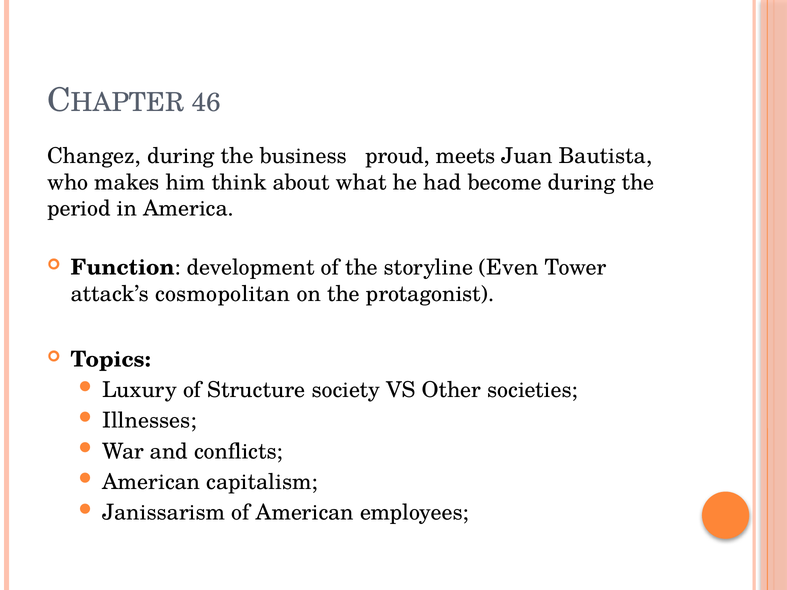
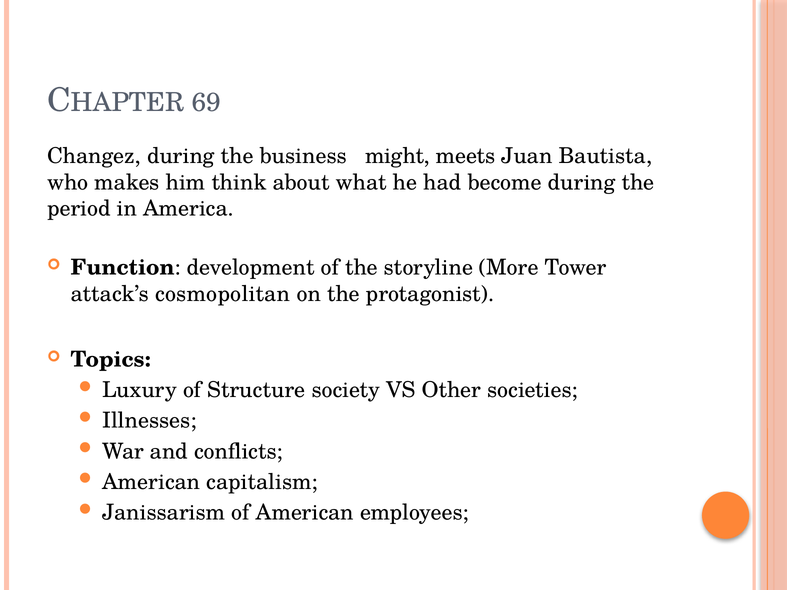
46: 46 -> 69
proud: proud -> might
Even: Even -> More
